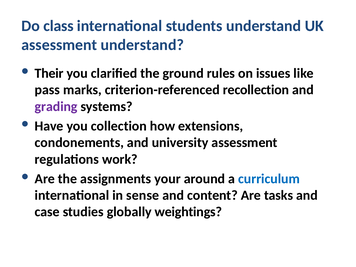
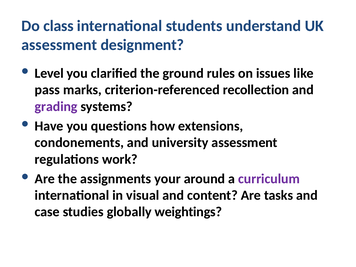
assessment understand: understand -> designment
Their: Their -> Level
collection: collection -> questions
curriculum colour: blue -> purple
sense: sense -> visual
